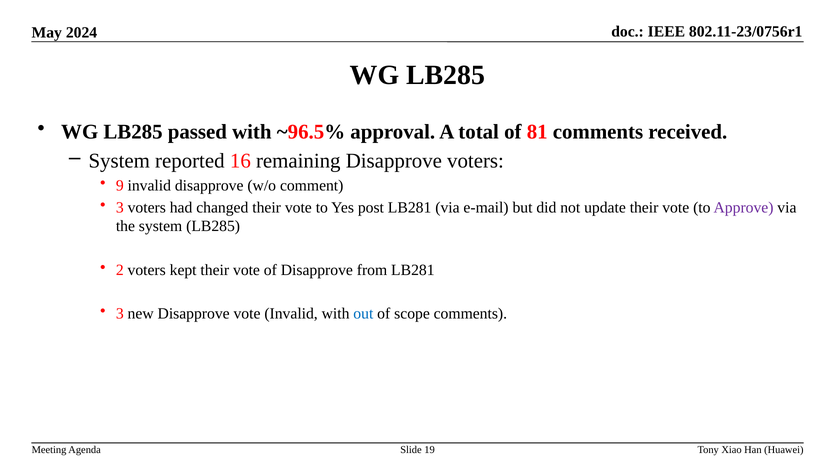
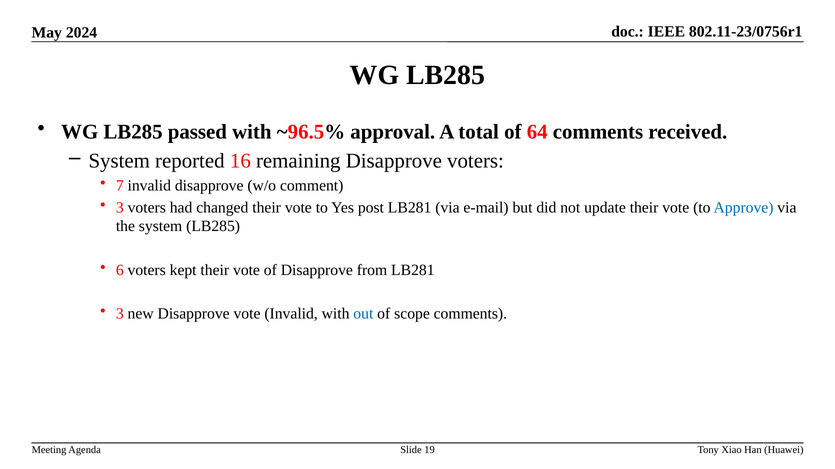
81: 81 -> 64
9: 9 -> 7
Approve colour: purple -> blue
2: 2 -> 6
